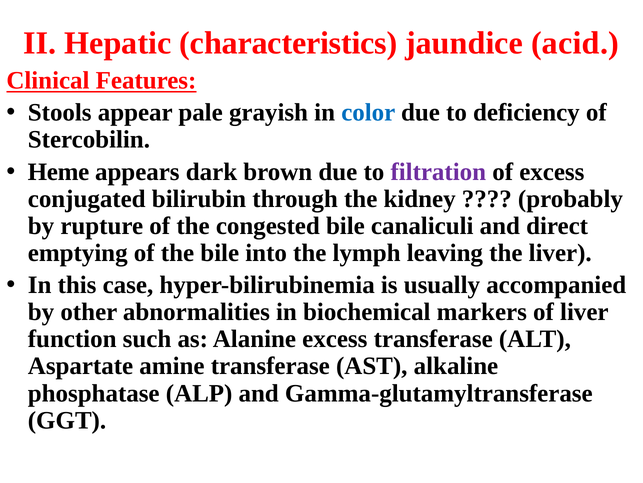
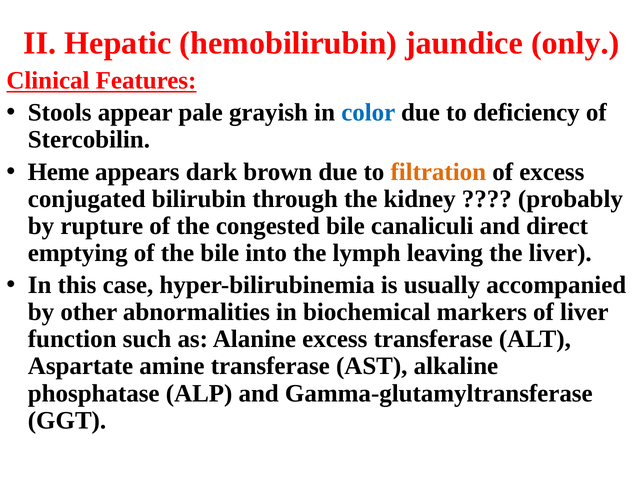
characteristics: characteristics -> hemobilirubin
acid: acid -> only
filtration colour: purple -> orange
